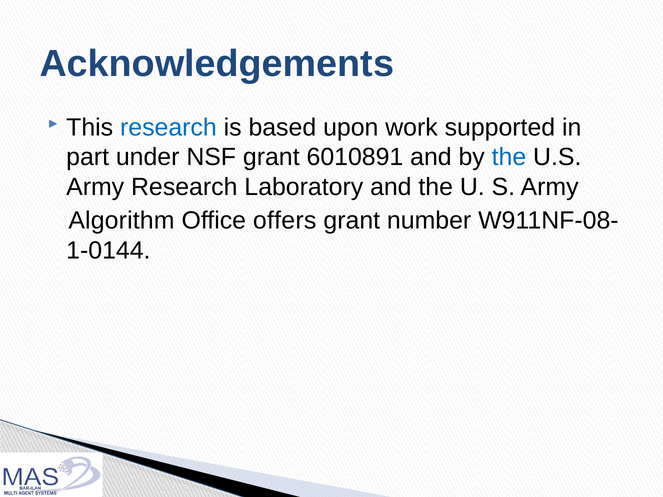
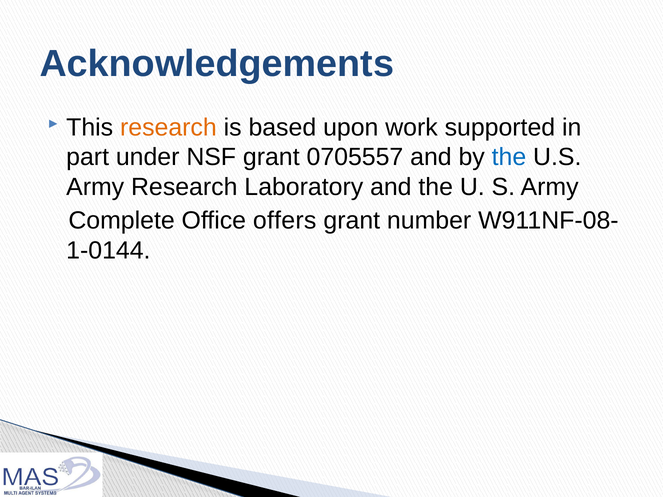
research at (168, 127) colour: blue -> orange
6010891: 6010891 -> 0705557
Algorithm: Algorithm -> Complete
